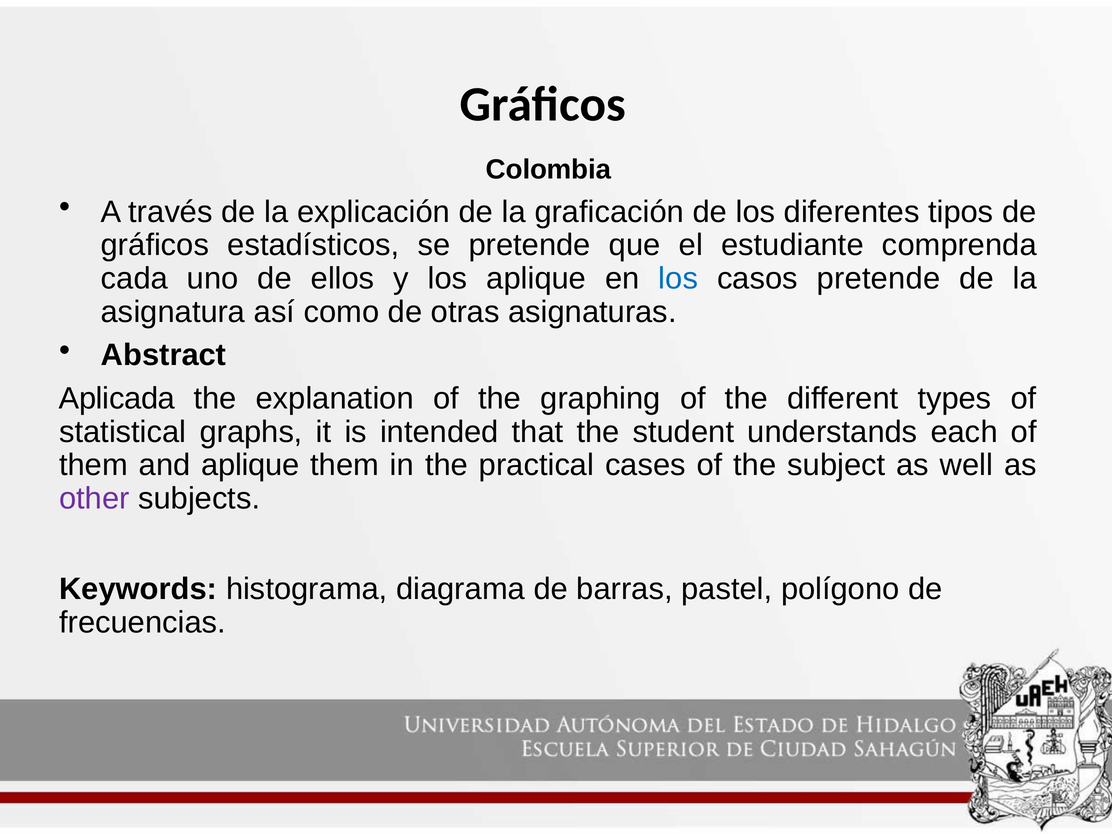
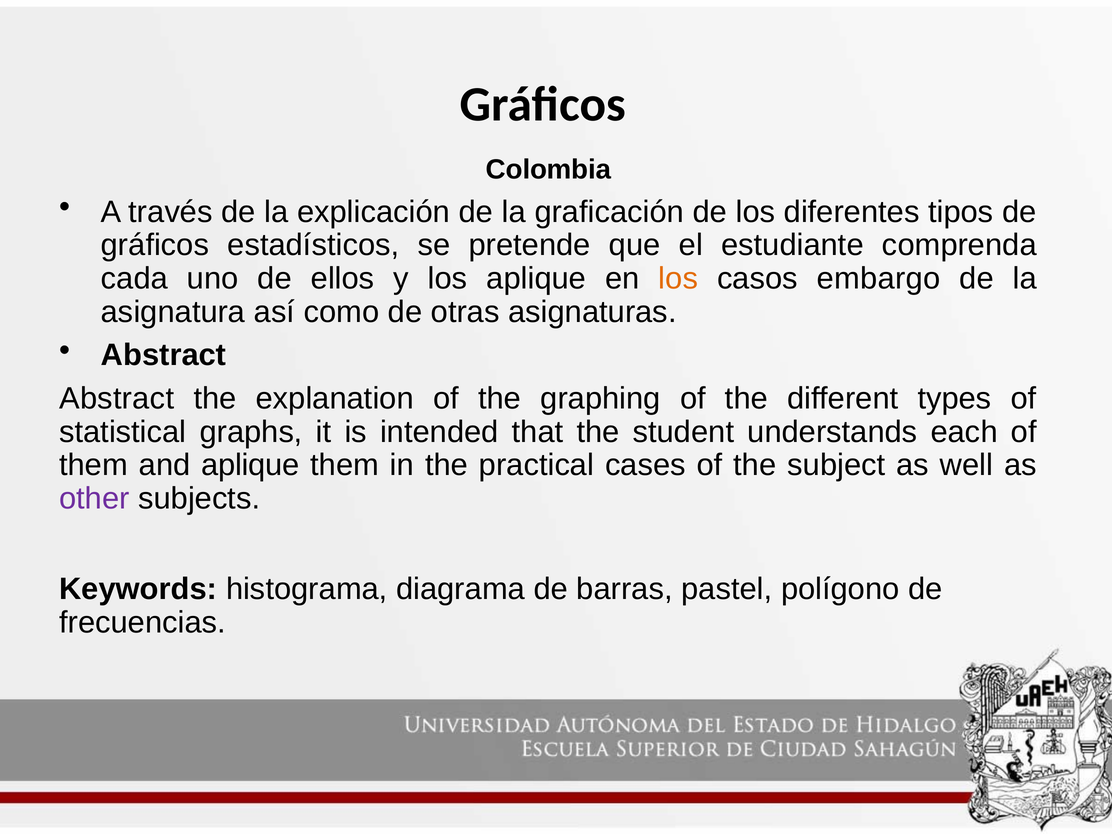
los at (678, 279) colour: blue -> orange
casos pretende: pretende -> embargo
Aplicada at (117, 399): Aplicada -> Abstract
